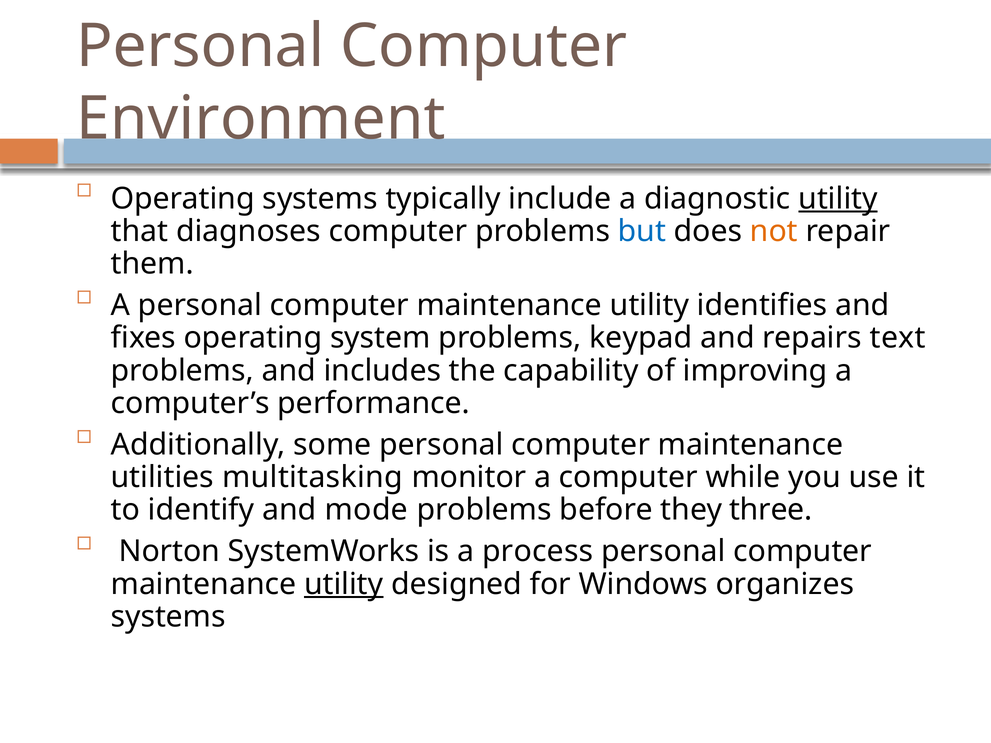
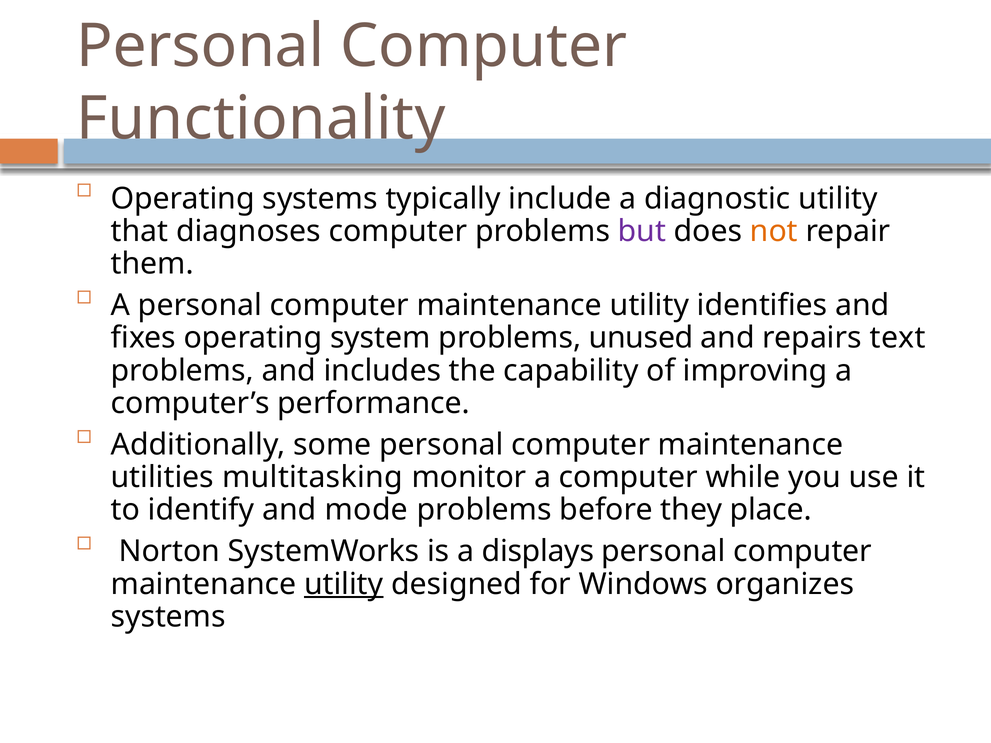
Environment: Environment -> Functionality
utility at (838, 199) underline: present -> none
but colour: blue -> purple
keypad: keypad -> unused
three: three -> place
process: process -> displays
